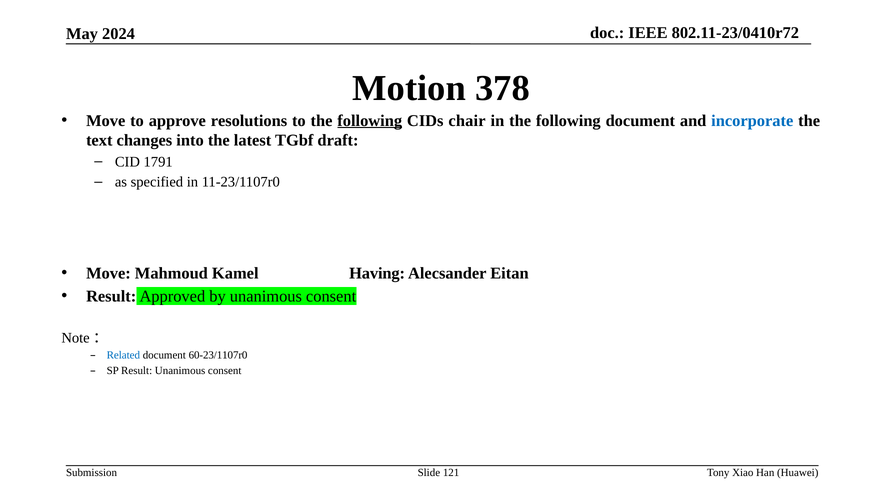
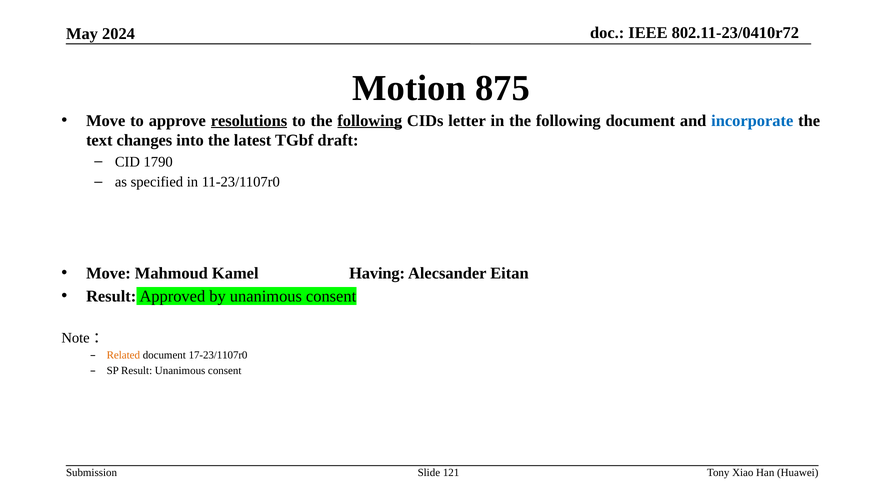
378: 378 -> 875
resolutions underline: none -> present
chair: chair -> letter
1791: 1791 -> 1790
Related colour: blue -> orange
60-23/1107r0: 60-23/1107r0 -> 17-23/1107r0
